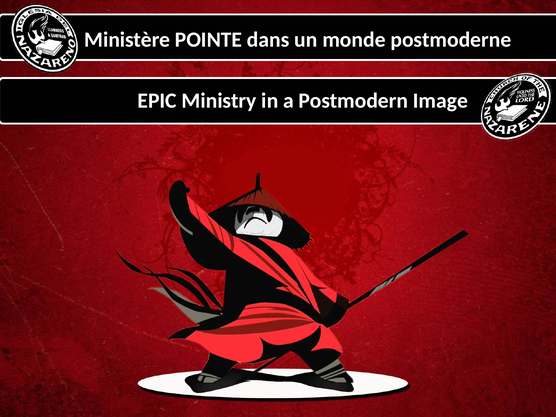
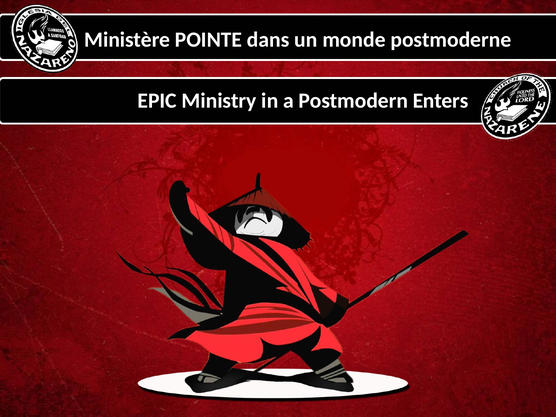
Image: Image -> Enters
